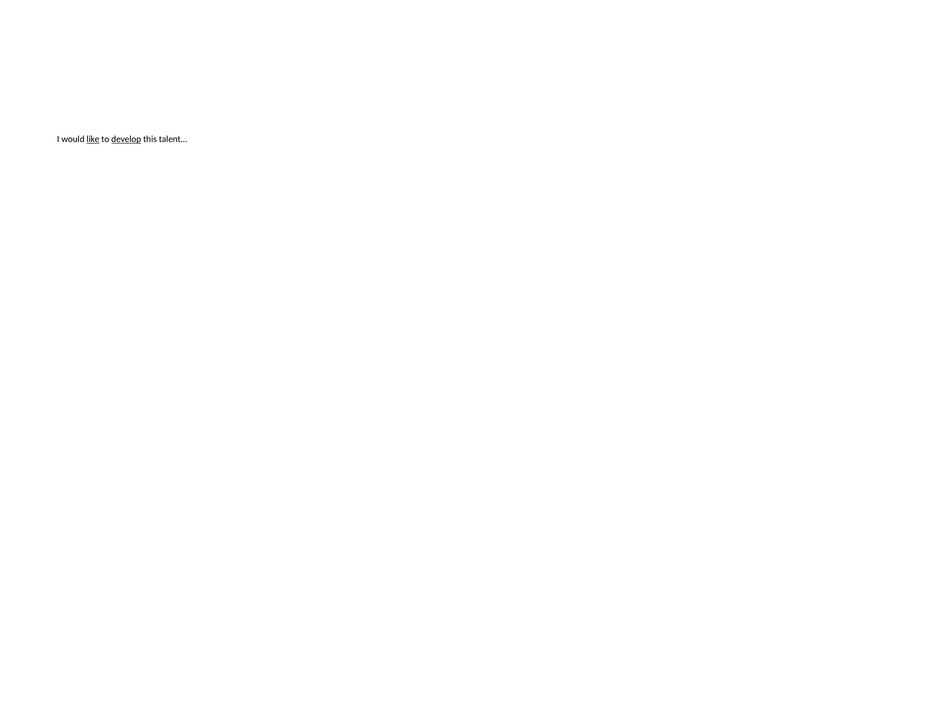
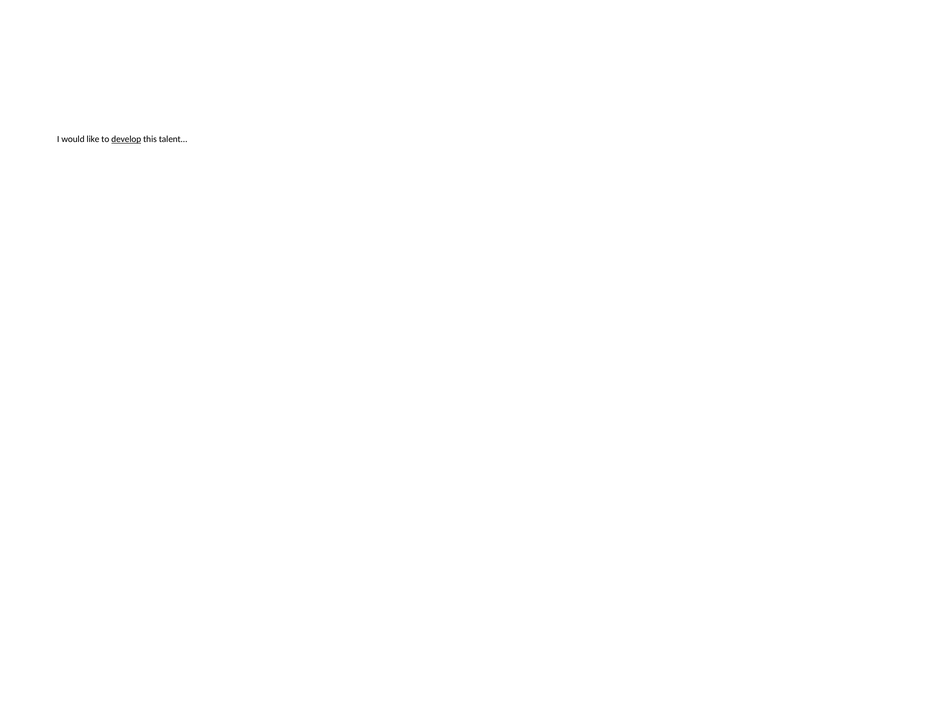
like underline: present -> none
